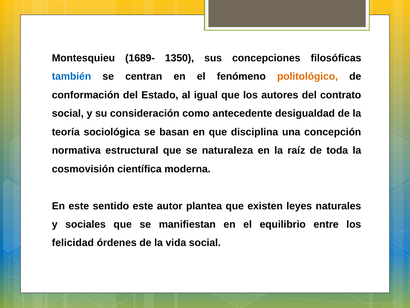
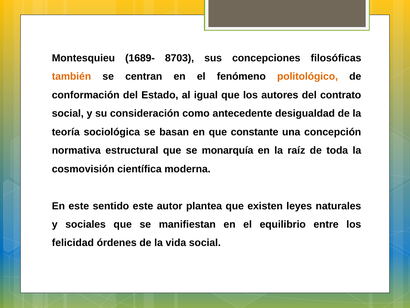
1350: 1350 -> 8703
también colour: blue -> orange
disciplina: disciplina -> constante
naturaleza: naturaleza -> monarquía
